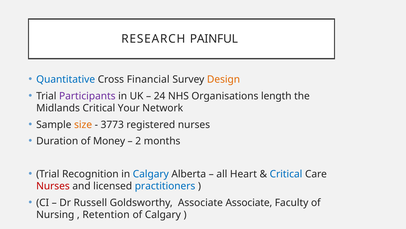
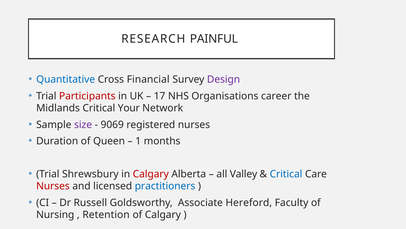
Design colour: orange -> purple
Participants colour: purple -> red
24: 24 -> 17
length: length -> career
size colour: orange -> purple
3773: 3773 -> 9069
Money: Money -> Queen
2: 2 -> 1
Recognition: Recognition -> Shrewsbury
Calgary at (151, 174) colour: blue -> red
Heart: Heart -> Valley
Associate Associate: Associate -> Hereford
